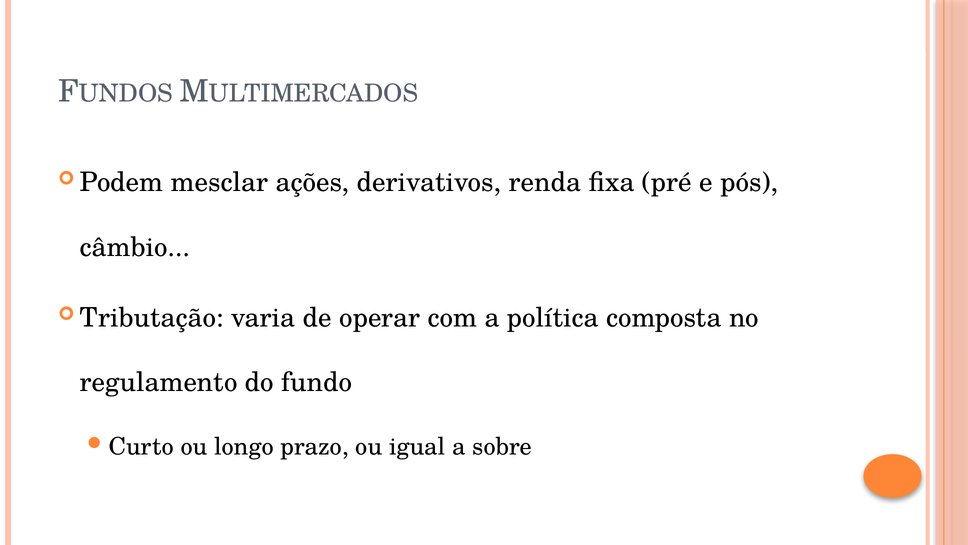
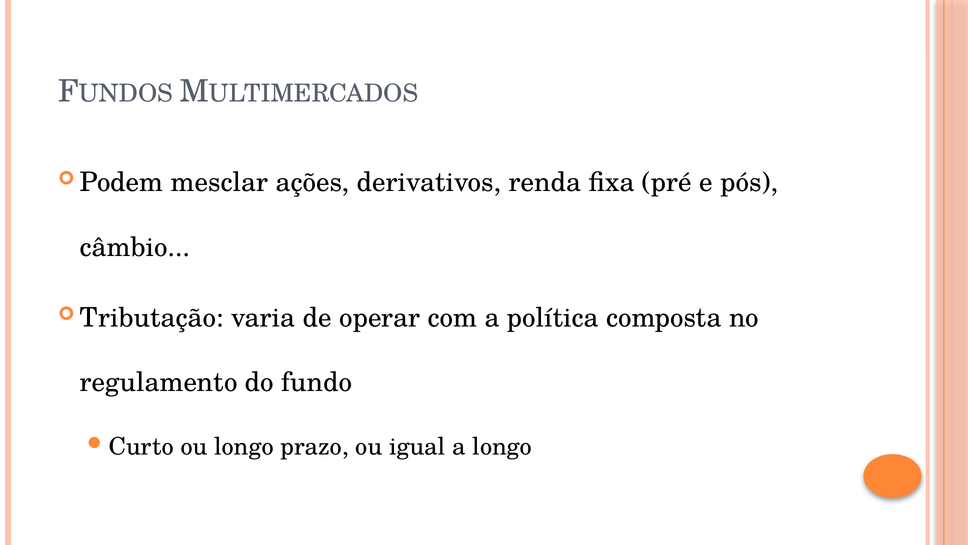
a sobre: sobre -> longo
